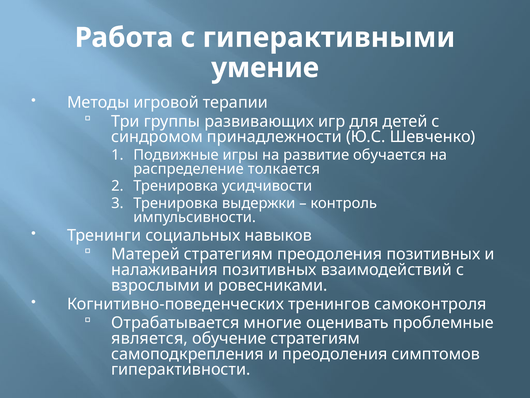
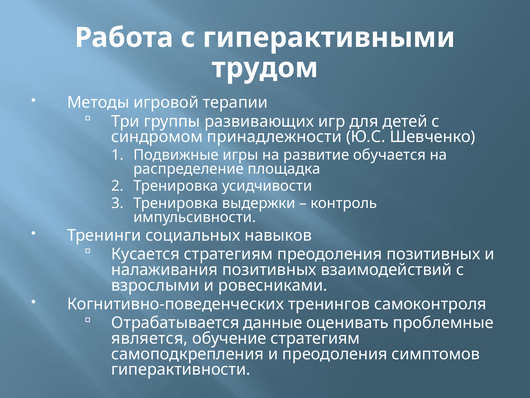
умение: умение -> трудом
толкается: толкается -> площадка
Матерей: Матерей -> Кусается
многие: многие -> данные
